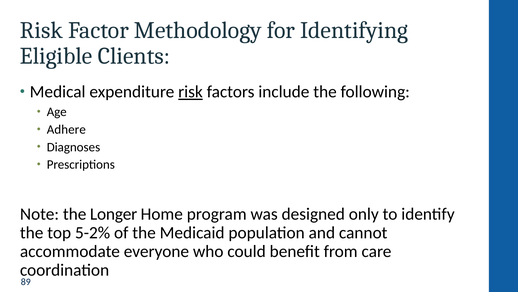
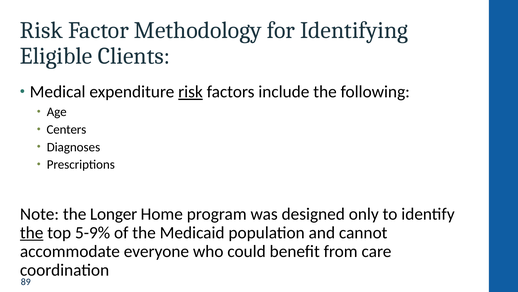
Adhere: Adhere -> Centers
the at (32, 232) underline: none -> present
5-2%: 5-2% -> 5-9%
